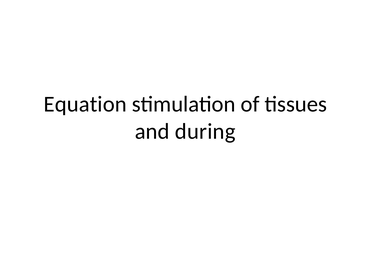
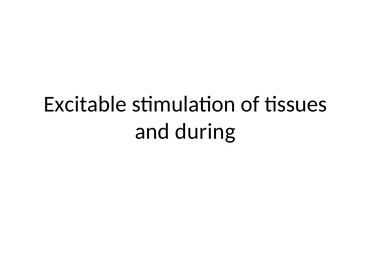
Equation: Equation -> Excitable
